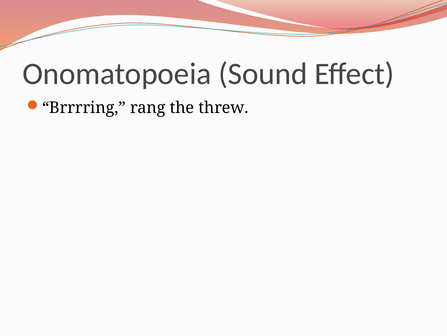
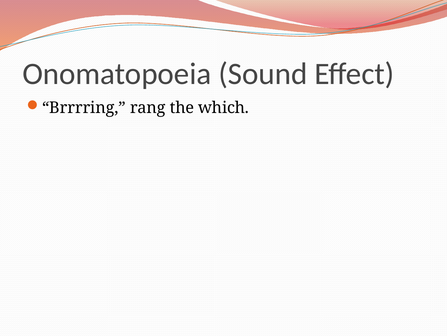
threw: threw -> which
